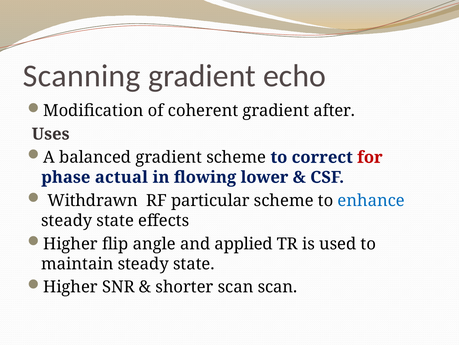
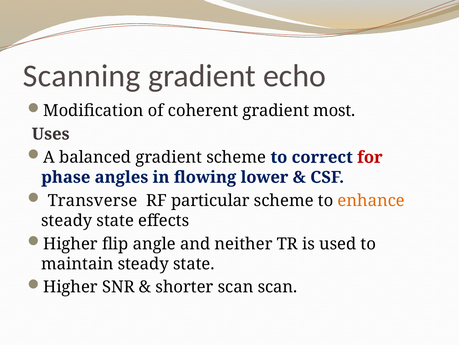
after: after -> most
actual: actual -> angles
Withdrawn: Withdrawn -> Transverse
enhance colour: blue -> orange
applied: applied -> neither
